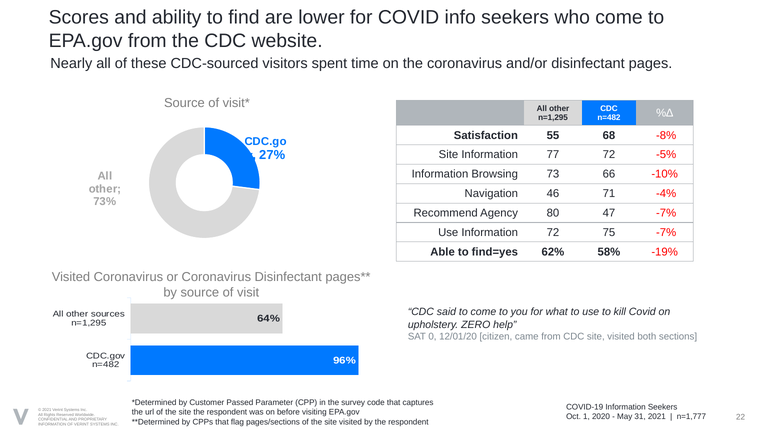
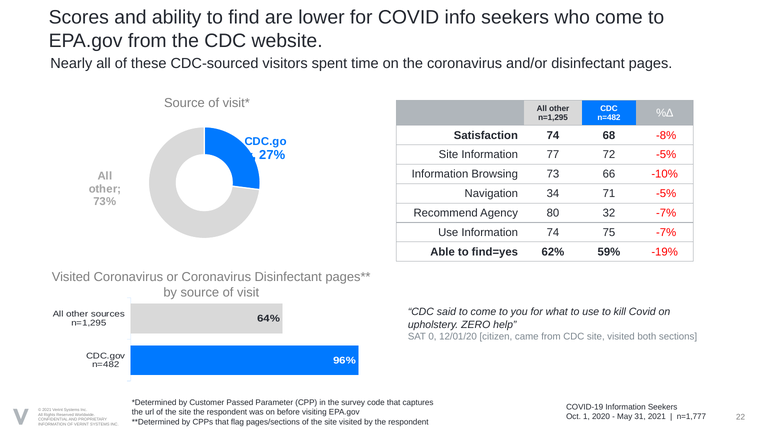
Satisfaction 55: 55 -> 74
46: 46 -> 34
71 -4%: -4% -> -5%
47: 47 -> 32
Information 72: 72 -> 74
58%: 58% -> 59%
